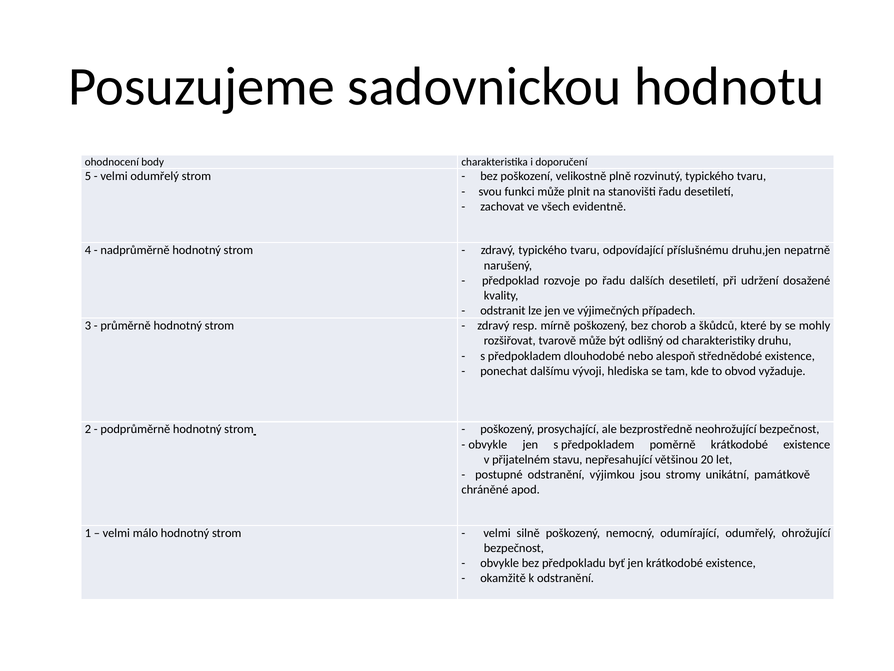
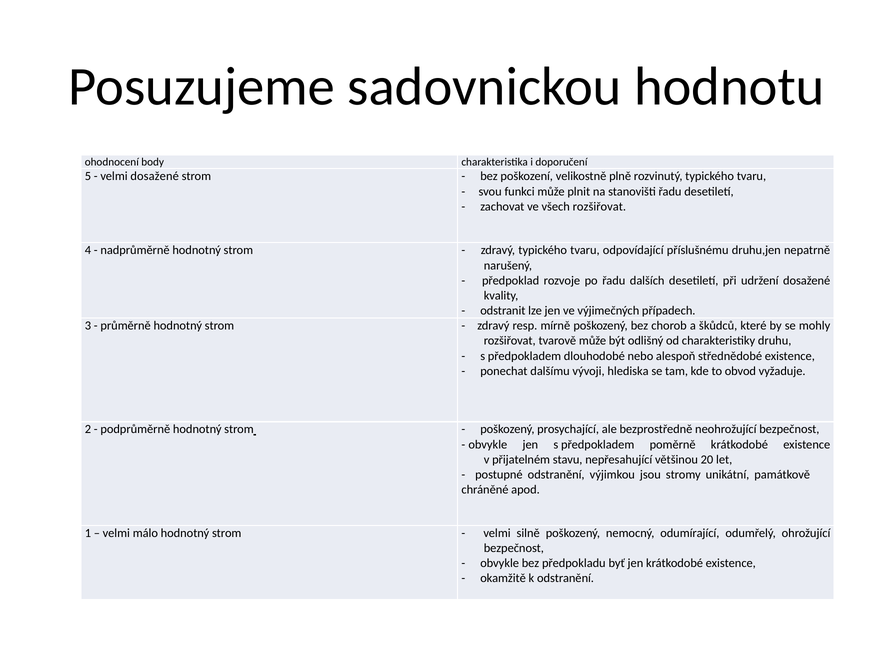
velmi odumřelý: odumřelý -> dosažené
všech evidentně: evidentně -> rozšiřovat
